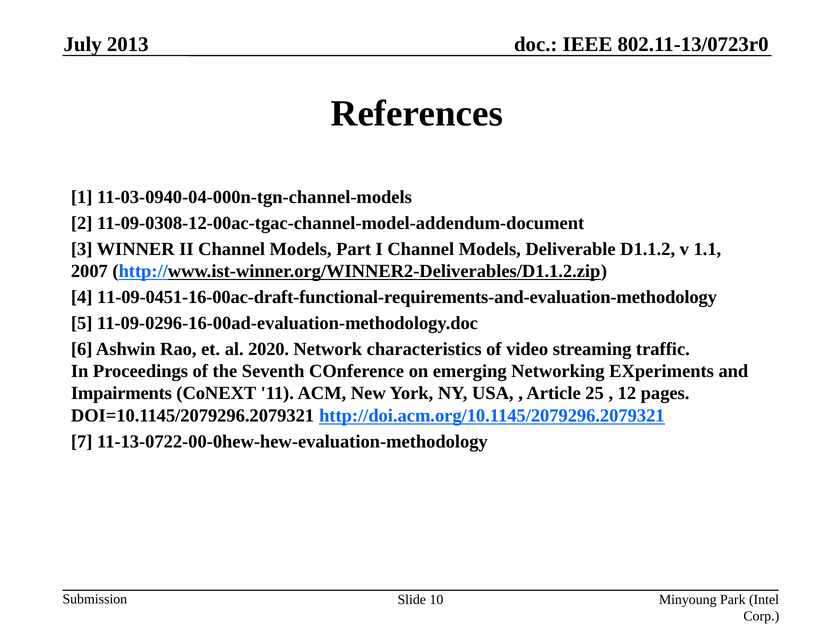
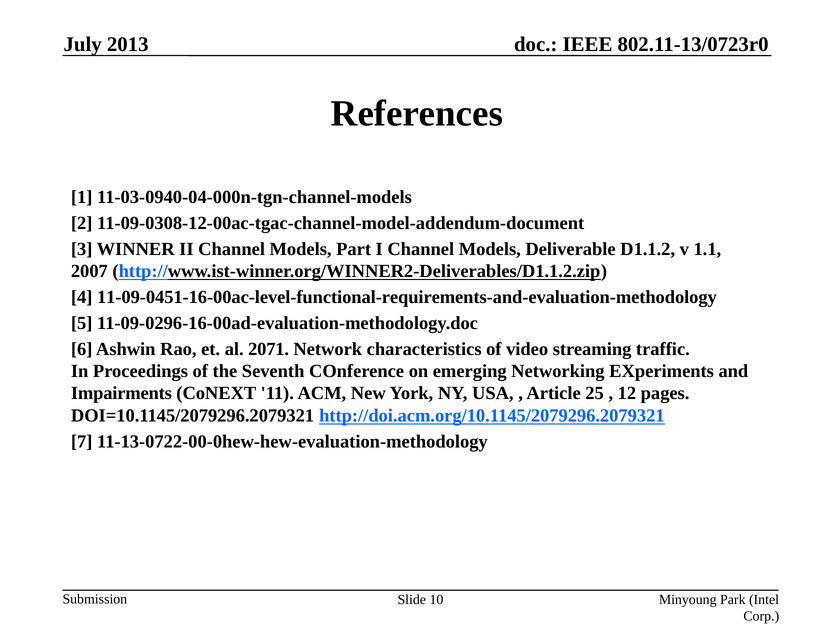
11-09-0451-16-00ac-draft-functional-requirements-and-evaluation-methodology: 11-09-0451-16-00ac-draft-functional-requirements-and-evaluation-methodology -> 11-09-0451-16-00ac-level-functional-requirements-and-evaluation-methodology
2020: 2020 -> 2071
